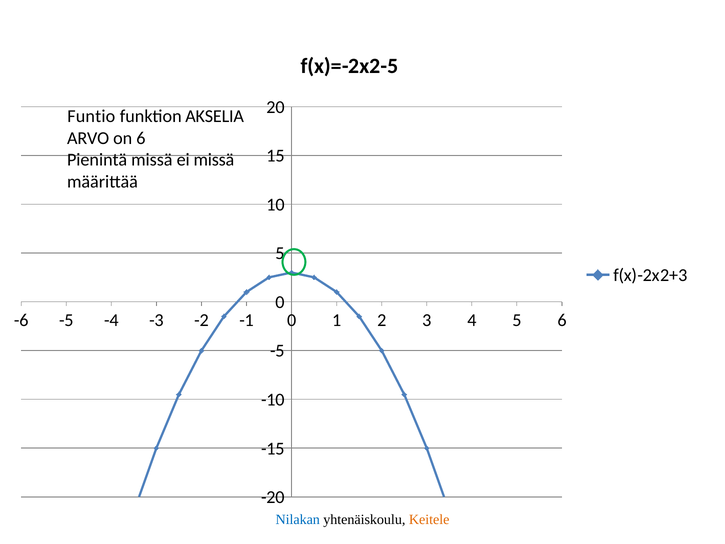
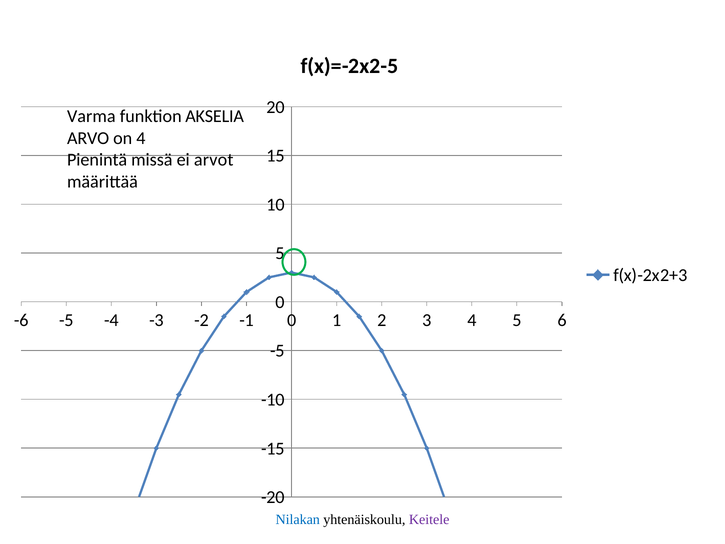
Funtio: Funtio -> Varma
on 6: 6 -> 4
ei missä: missä -> arvot
Keitele colour: orange -> purple
